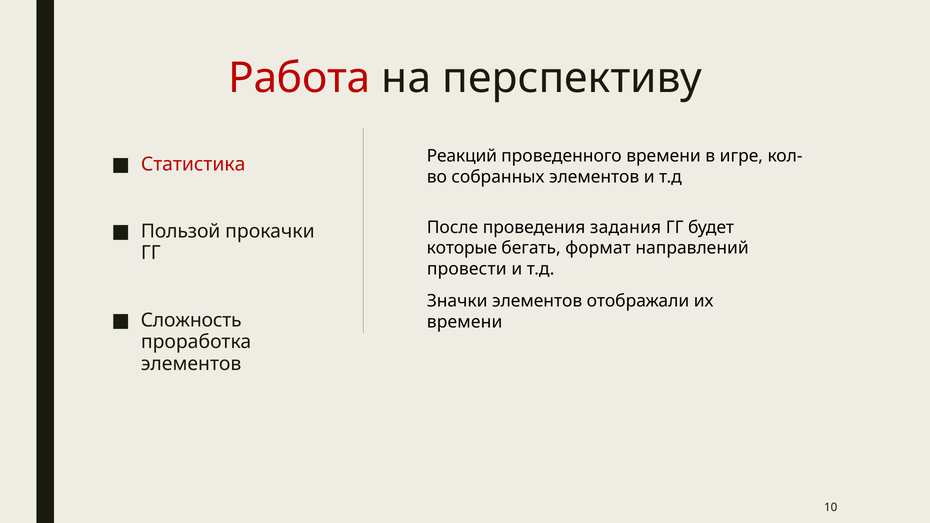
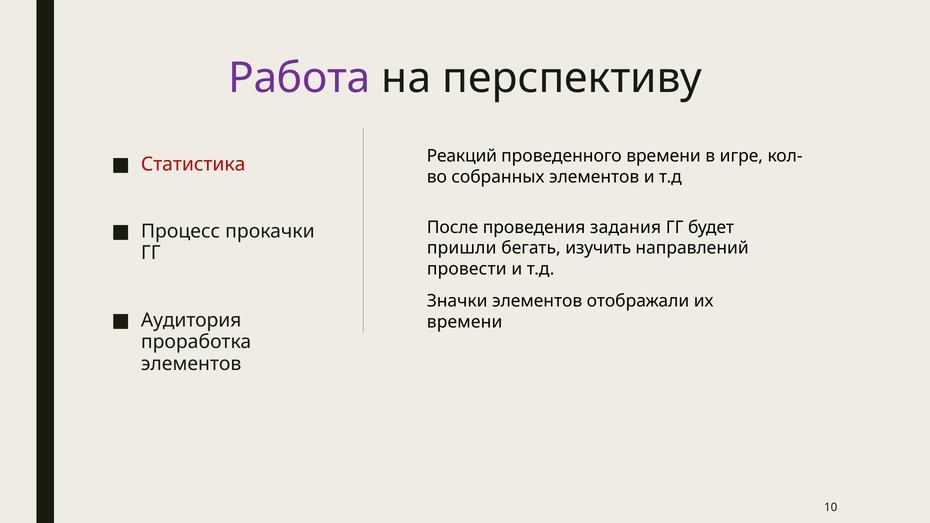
Работа colour: red -> purple
Пользой: Пользой -> Процесс
которые: которые -> пришли
формат: формат -> изучить
Сложность: Сложность -> Аудитория
